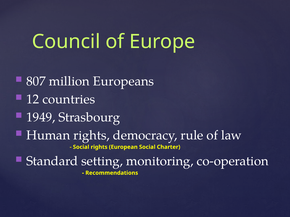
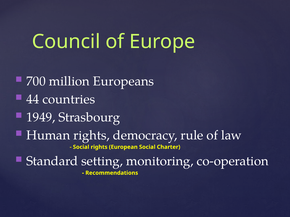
807: 807 -> 700
12: 12 -> 44
